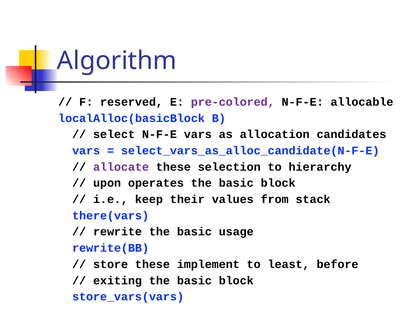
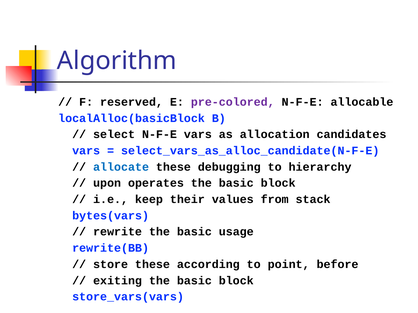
allocate colour: purple -> blue
selection: selection -> debugging
there(vars: there(vars -> bytes(vars
implement: implement -> according
least: least -> point
